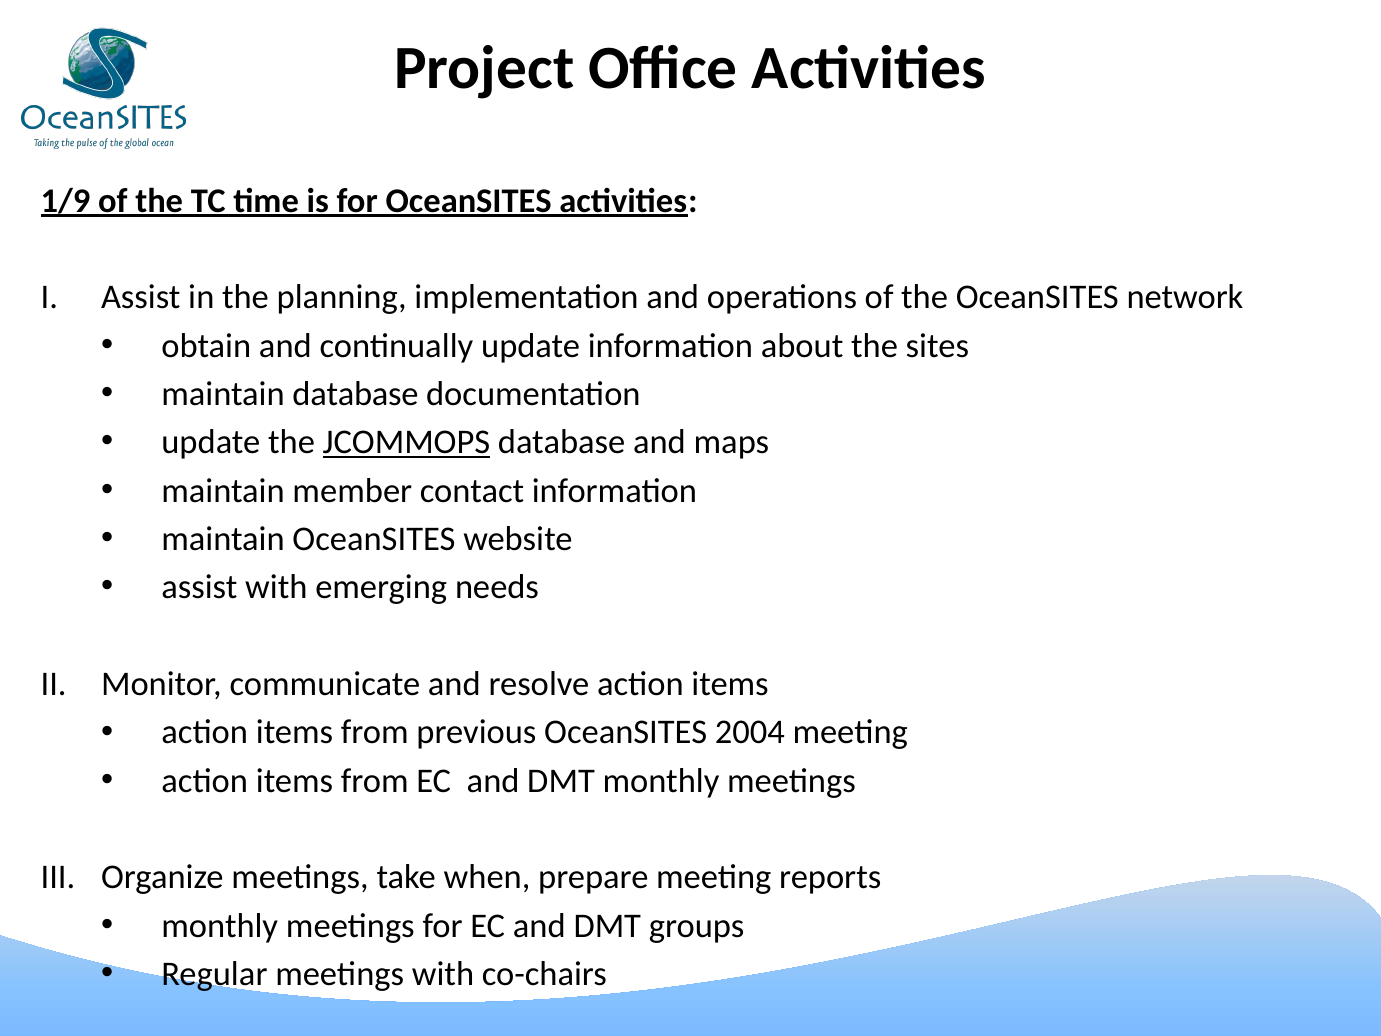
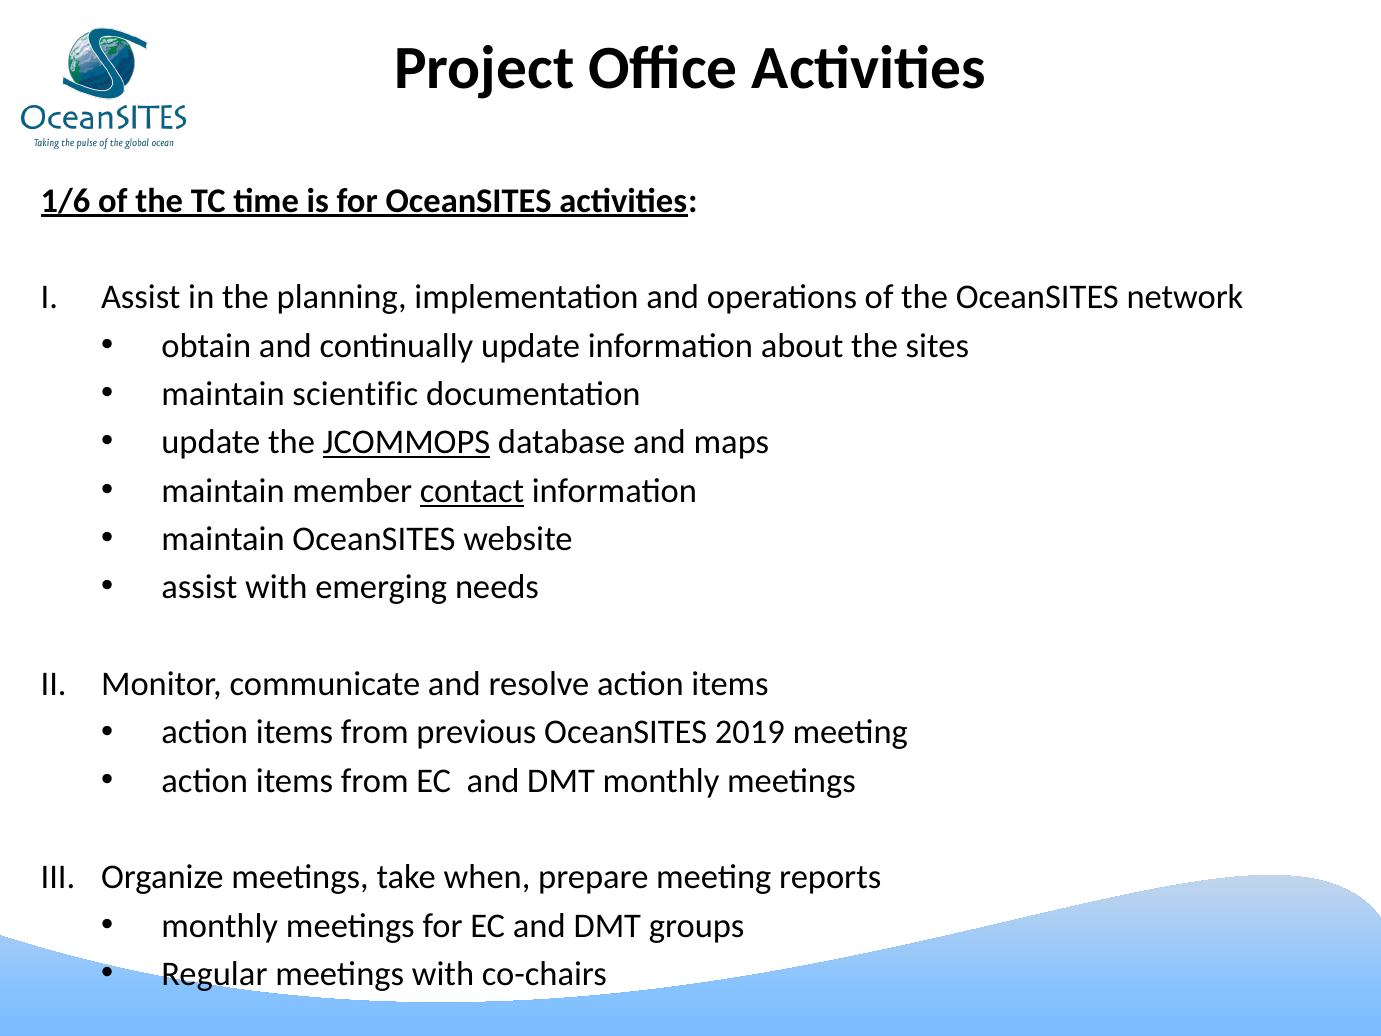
1/9: 1/9 -> 1/6
maintain database: database -> scientific
contact underline: none -> present
2004: 2004 -> 2019
